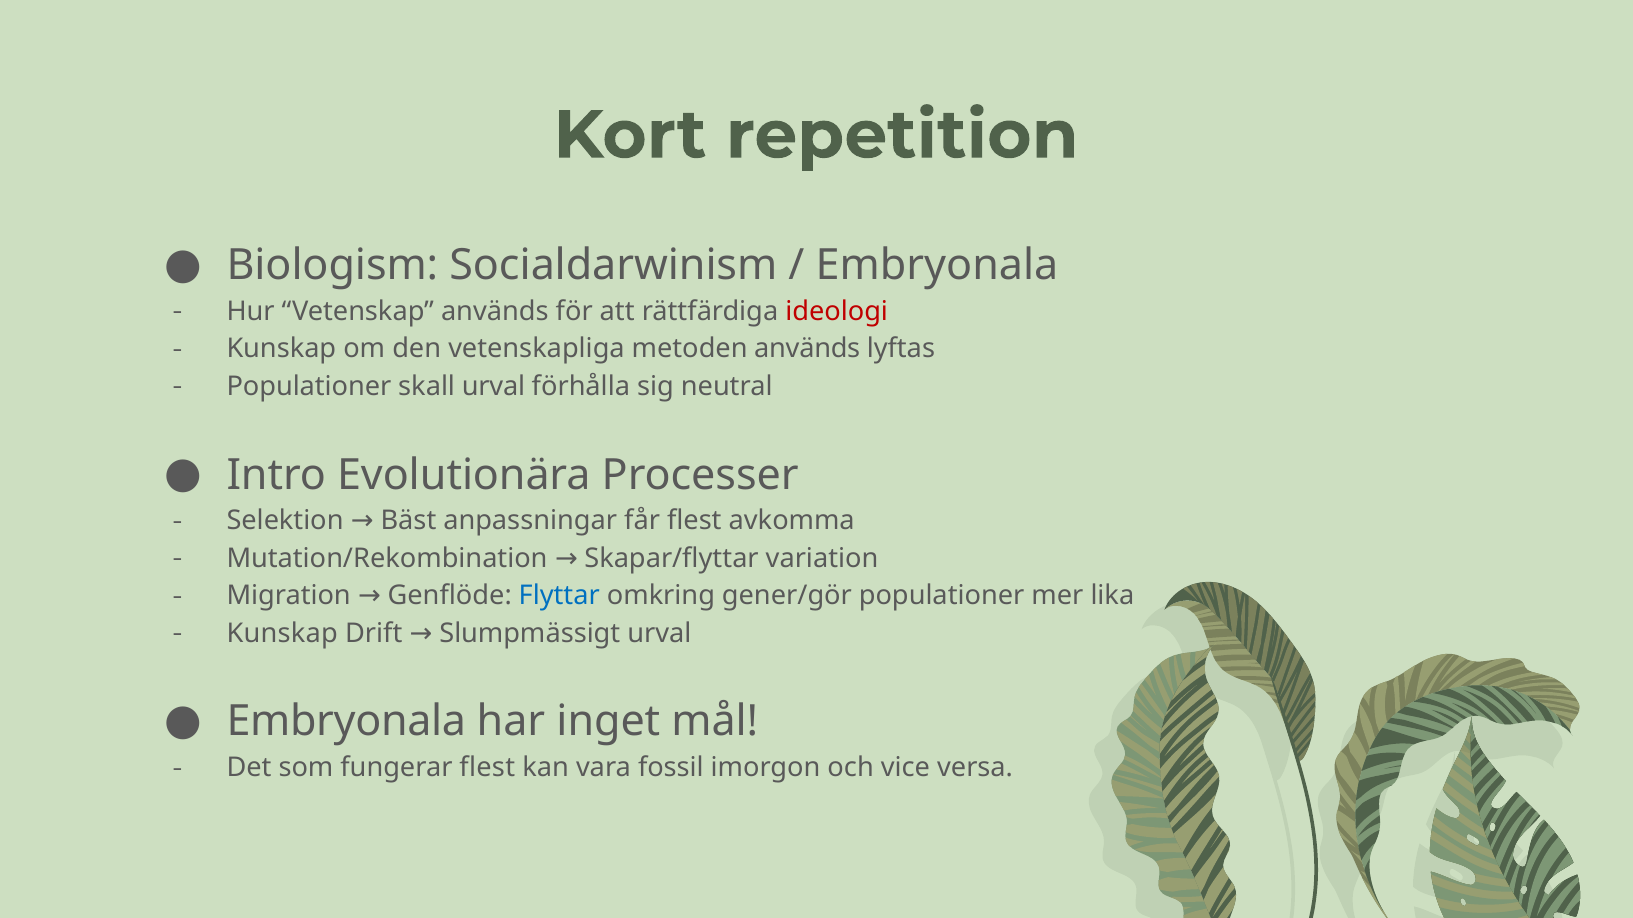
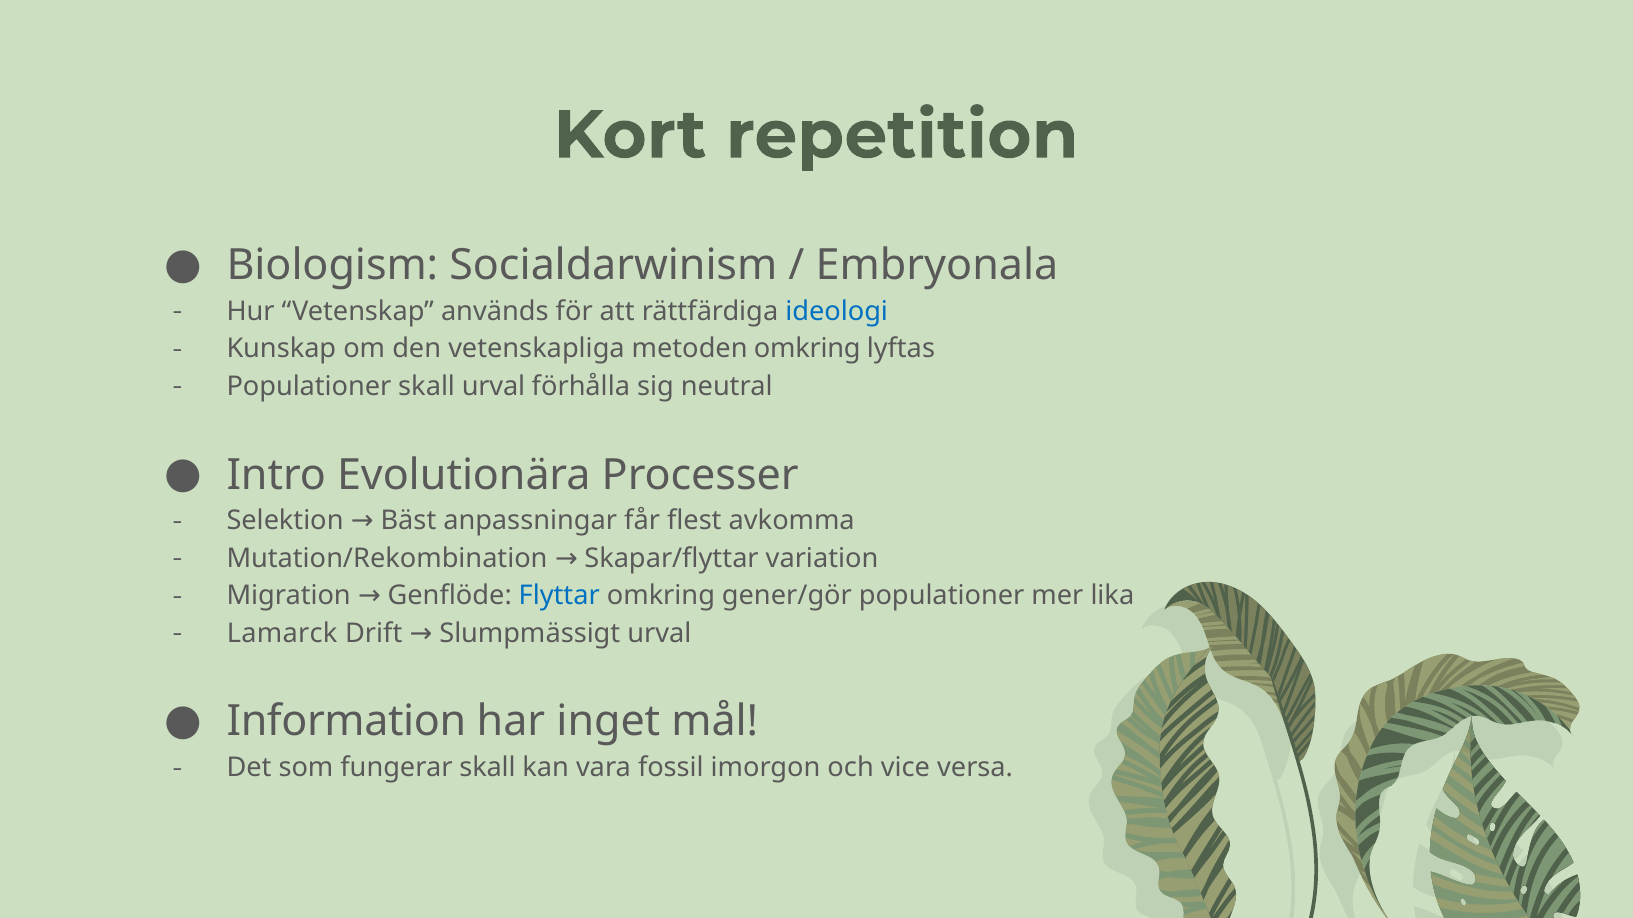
ideologi colour: red -> blue
metoden används: används -> omkring
Kunskap at (282, 634): Kunskap -> Lamarck
Embryonala at (346, 722): Embryonala -> Information
fungerar flest: flest -> skall
